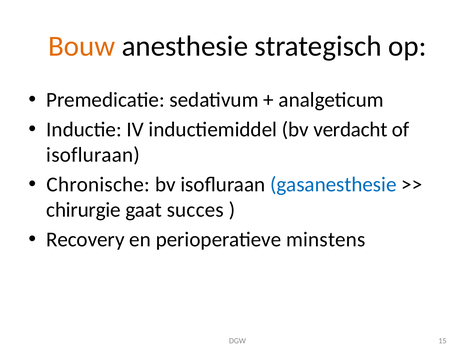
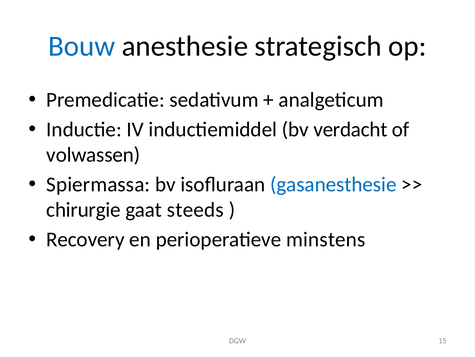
Bouw colour: orange -> blue
isofluraan at (93, 155): isofluraan -> volwassen
Chronische: Chronische -> Spiermassa
succes: succes -> steeds
